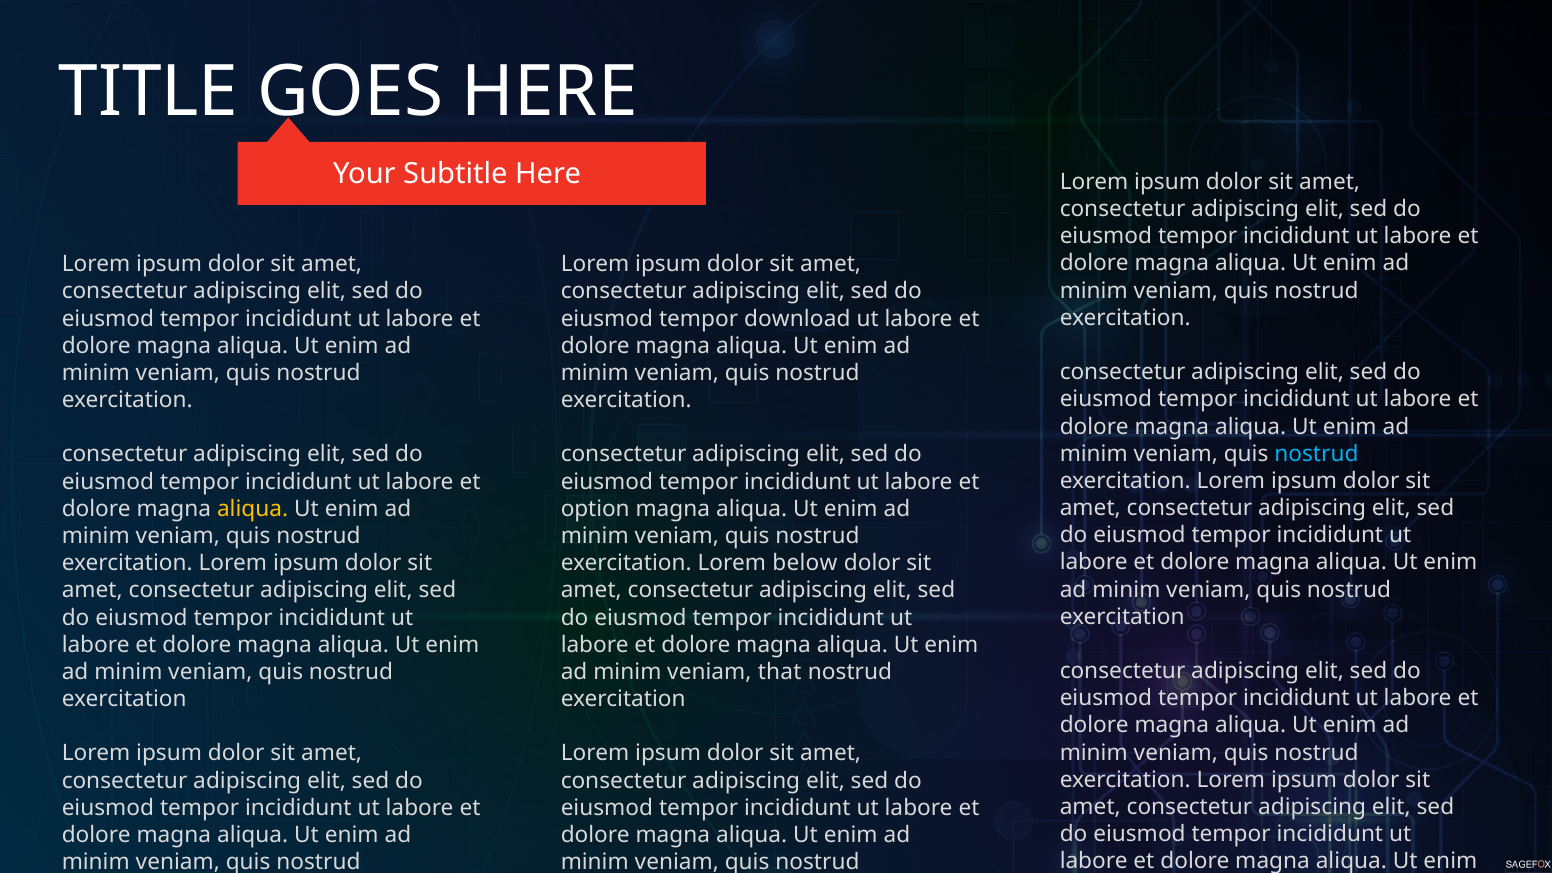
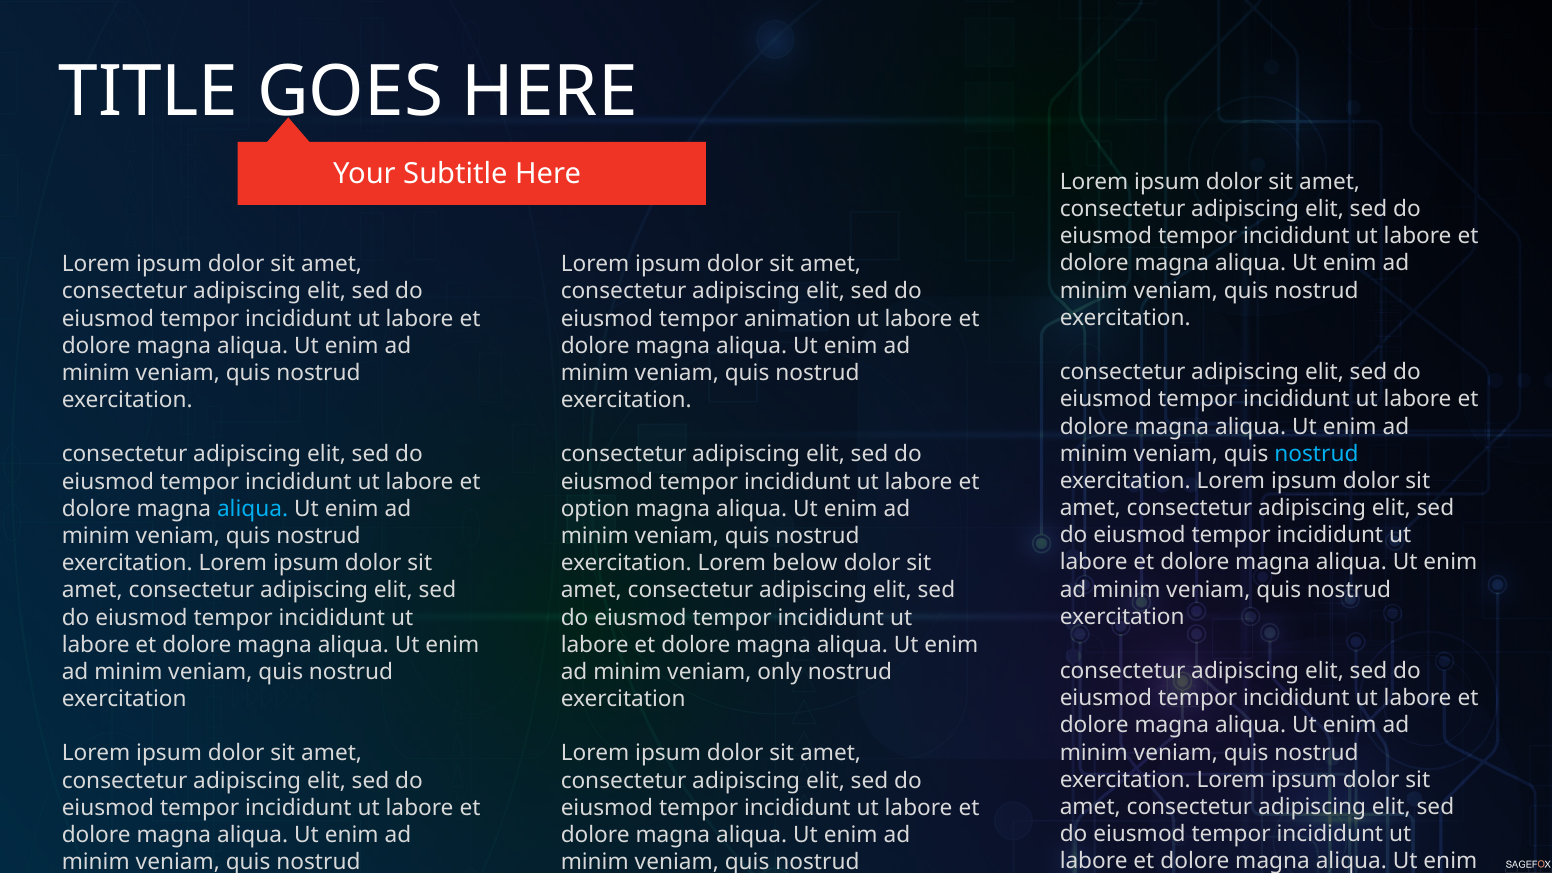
download: download -> animation
aliqua at (253, 509) colour: yellow -> light blue
that: that -> only
